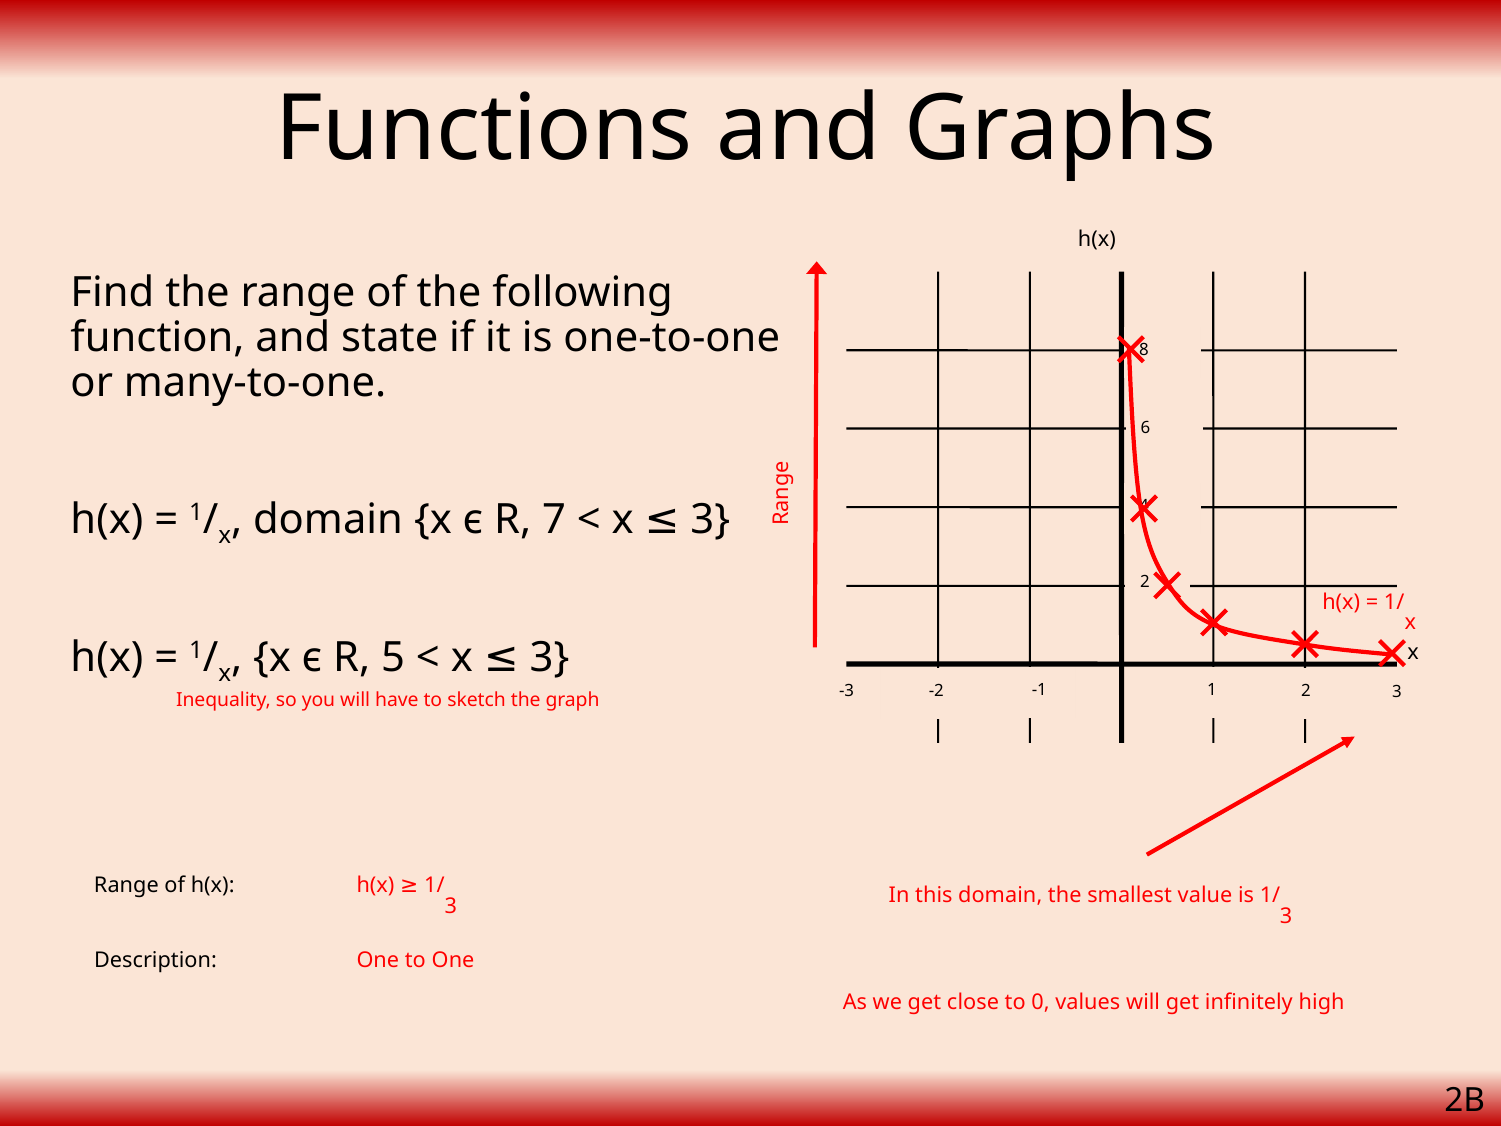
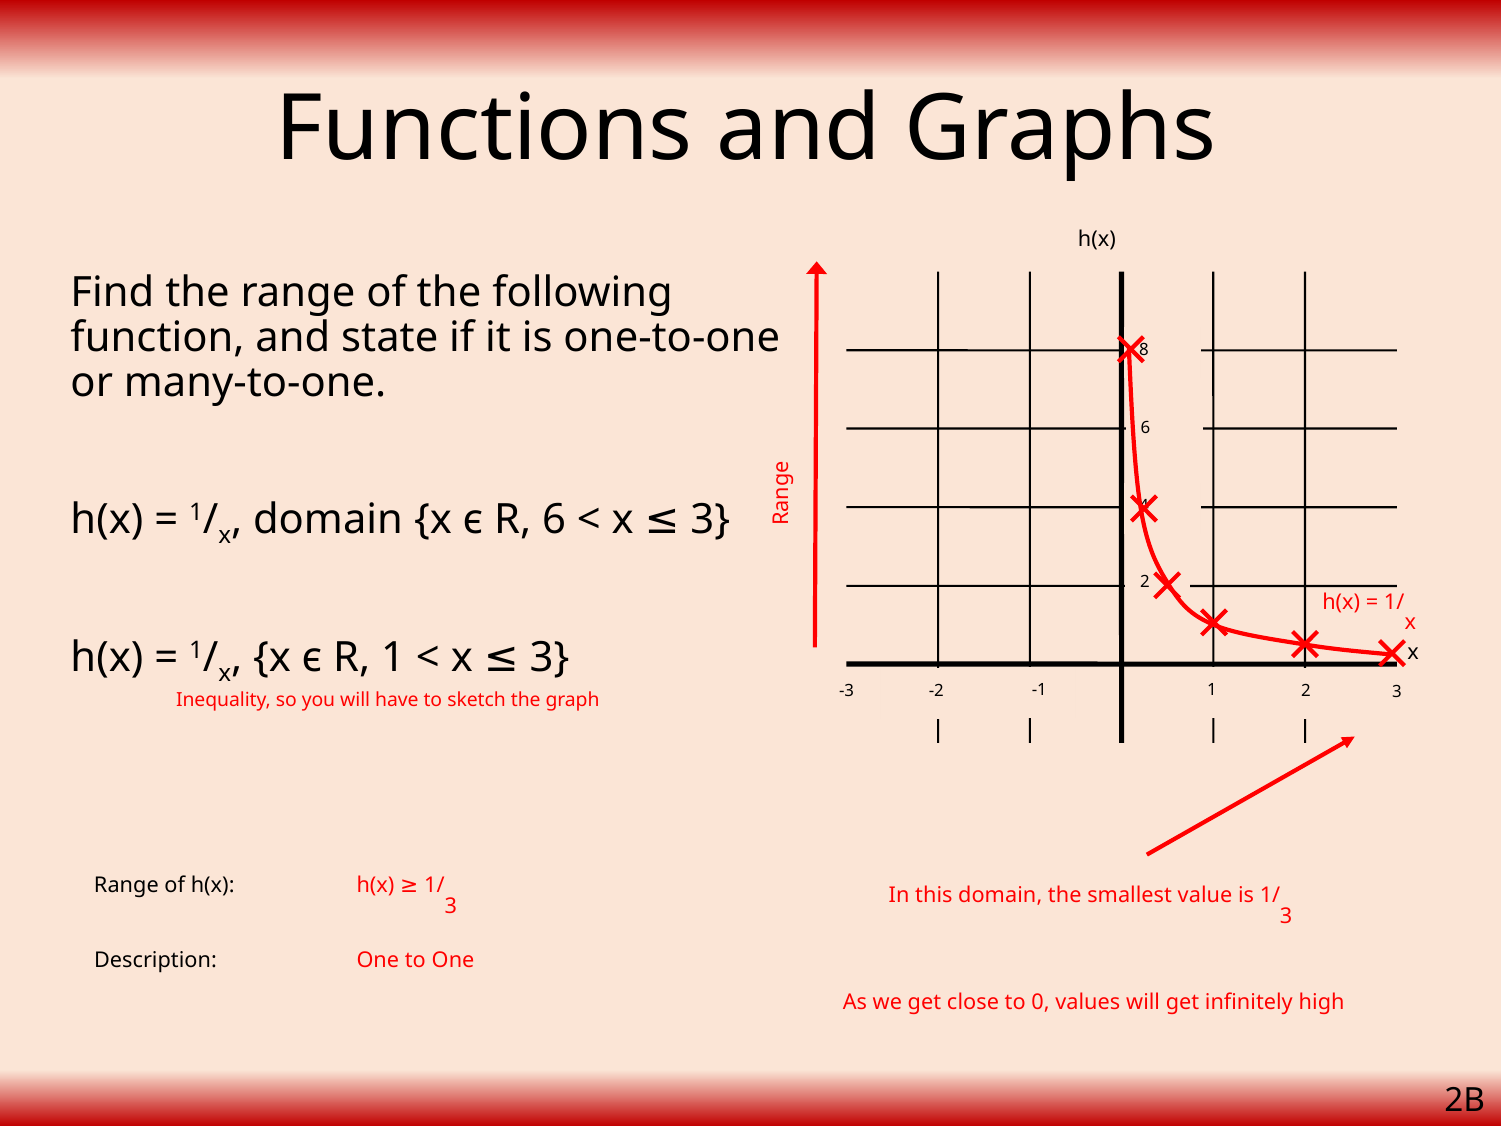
R 7: 7 -> 6
R 5: 5 -> 1
